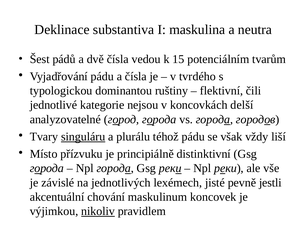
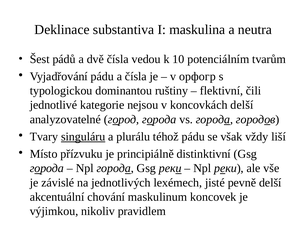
15: 15 -> 10
tvrdého: tvrdého -> орфогр
pevně jestli: jestli -> delší
nikoliv underline: present -> none
